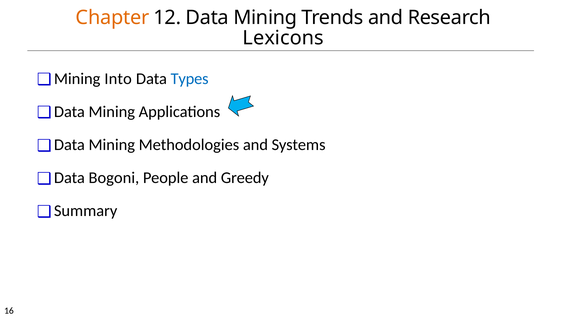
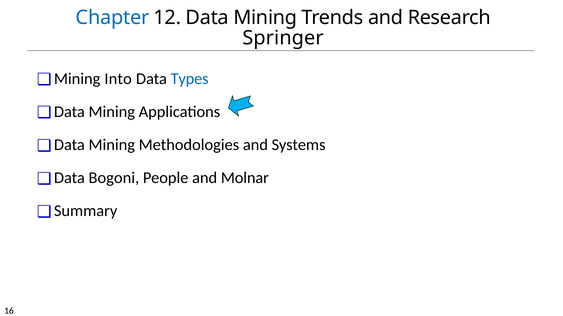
Chapter colour: orange -> blue
Lexicons: Lexicons -> Springer
Greedy: Greedy -> Molnar
